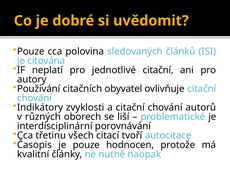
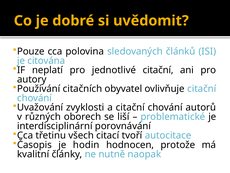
Indikátory: Indikátory -> Uvažování
je pouze: pouze -> hodin
